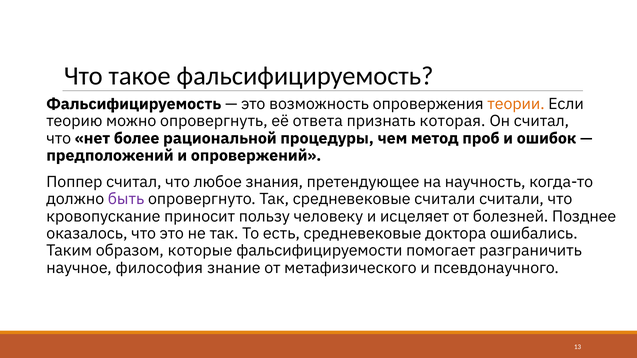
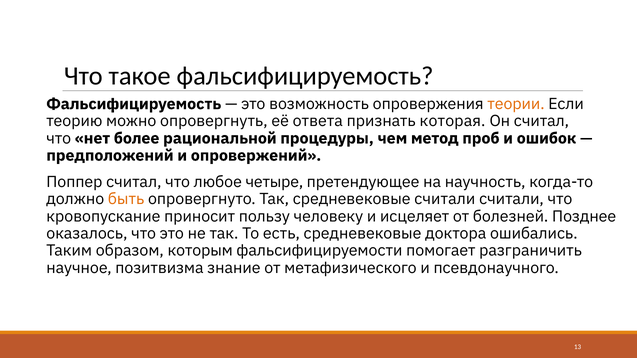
знания: знания -> четыре
быть colour: purple -> orange
которые: которые -> которым
философия: философия -> позитвизма
